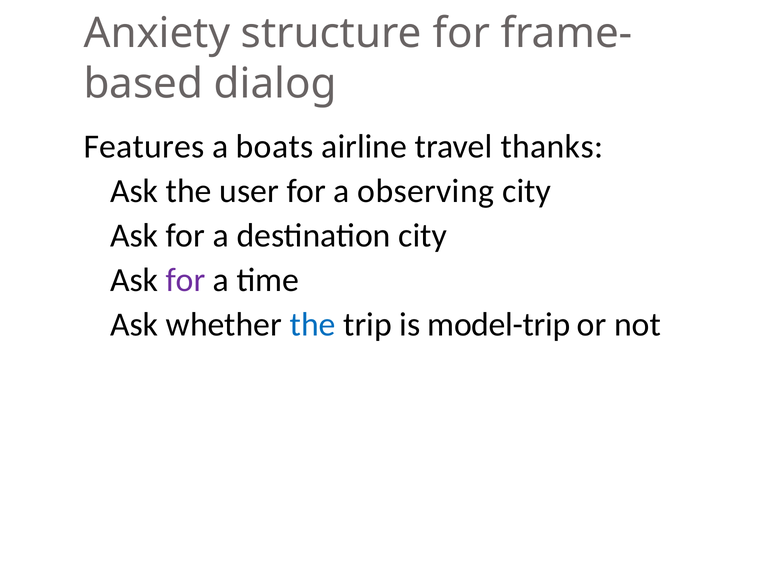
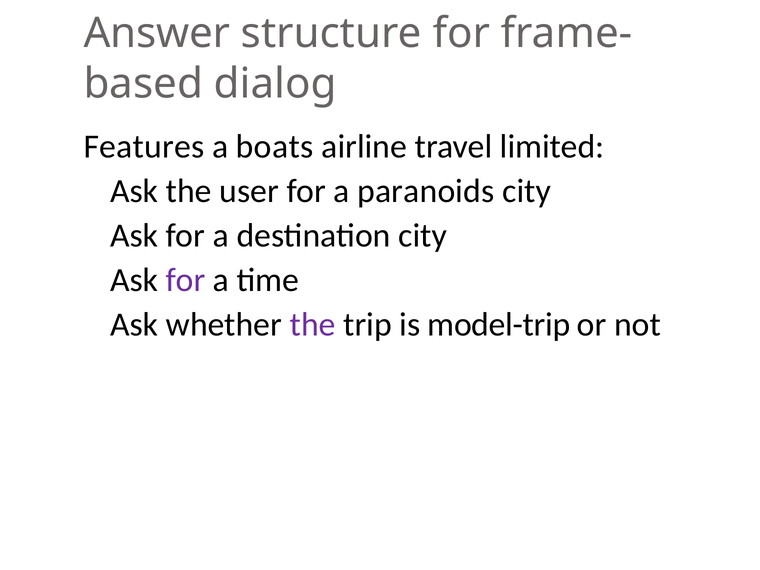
Anxiety: Anxiety -> Answer
thanks: thanks -> limited
observing: observing -> paranoids
the at (313, 325) colour: blue -> purple
